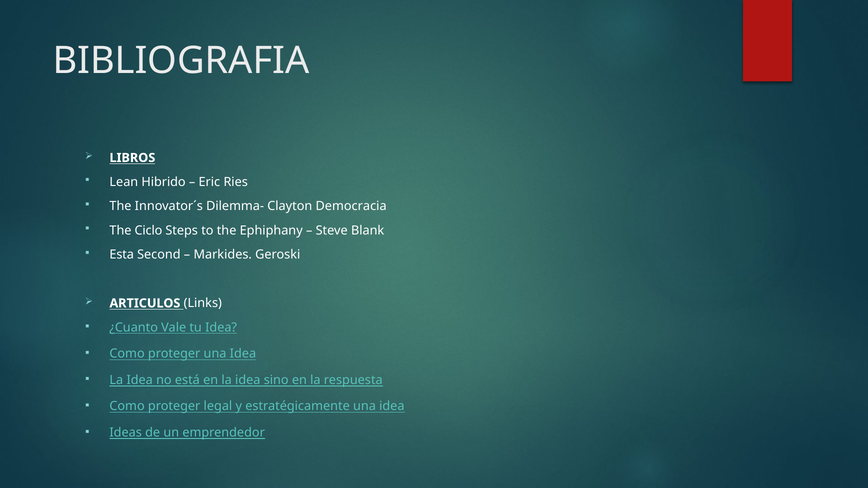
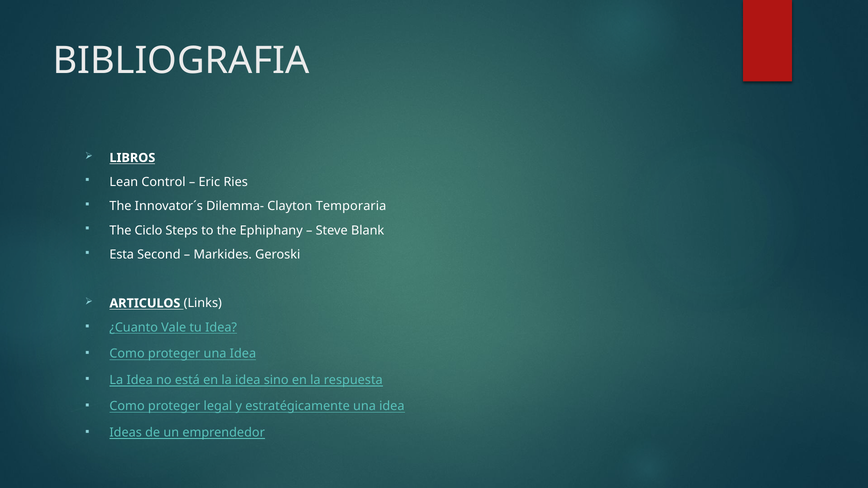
Hibrido: Hibrido -> Control
Democracia: Democracia -> Temporaria
